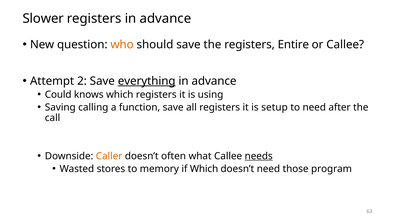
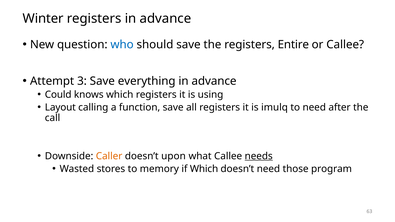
Slower: Slower -> Winter
who colour: orange -> blue
2: 2 -> 3
everything underline: present -> none
Saving: Saving -> Layout
setup: setup -> imulq
often: often -> upon
